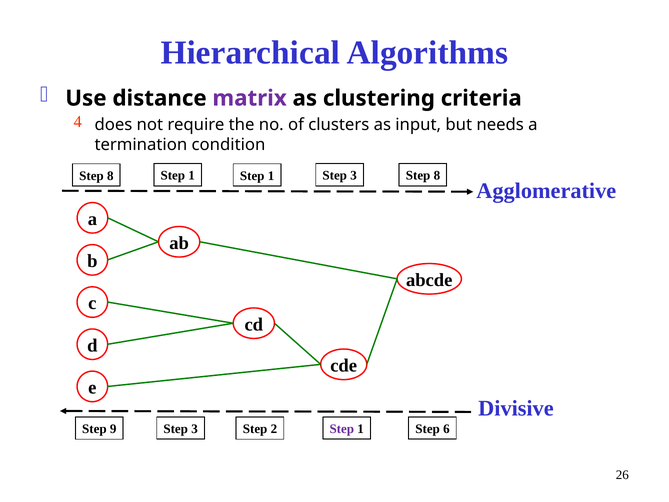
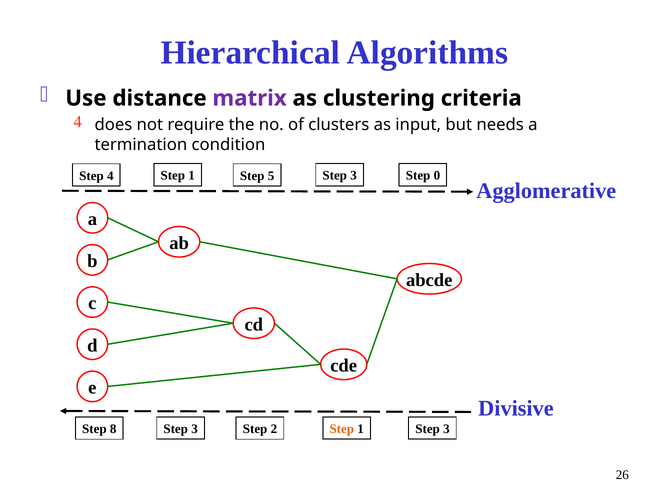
8 at (110, 176): 8 -> 4
1 Step 1: 1 -> 5
3 Step 8: 8 -> 0
9: 9 -> 8
Step at (342, 429) colour: purple -> orange
1 Step 6: 6 -> 3
